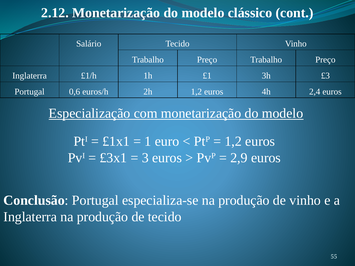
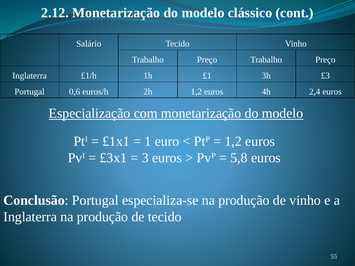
2,9: 2,9 -> 5,8
